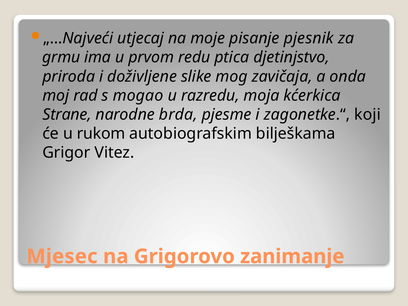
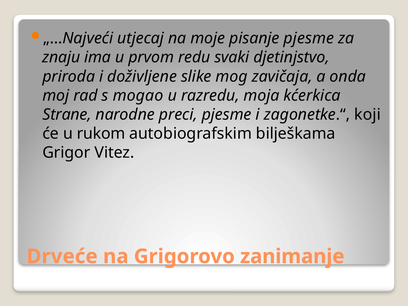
pisanje pjesnik: pjesnik -> pjesme
grmu: grmu -> znaju
ptica: ptica -> svaki
brda: brda -> preci
Mjesec: Mjesec -> Drveće
